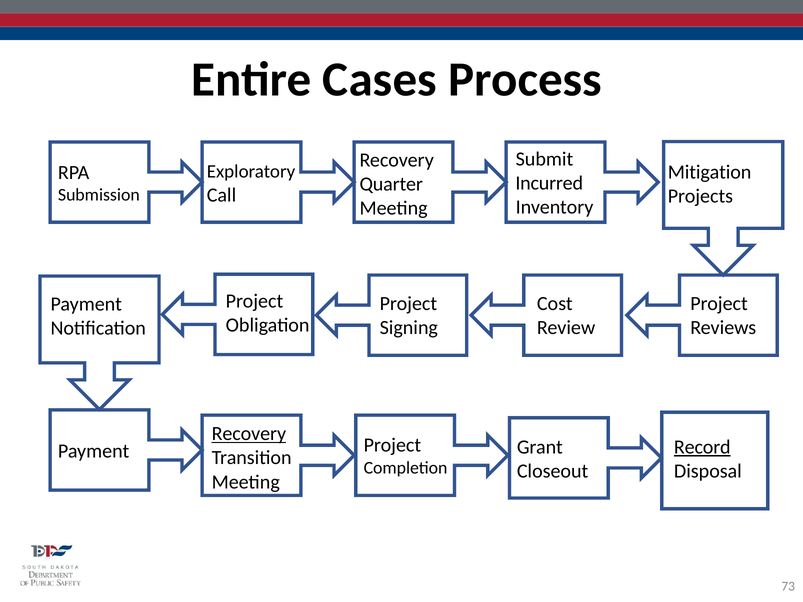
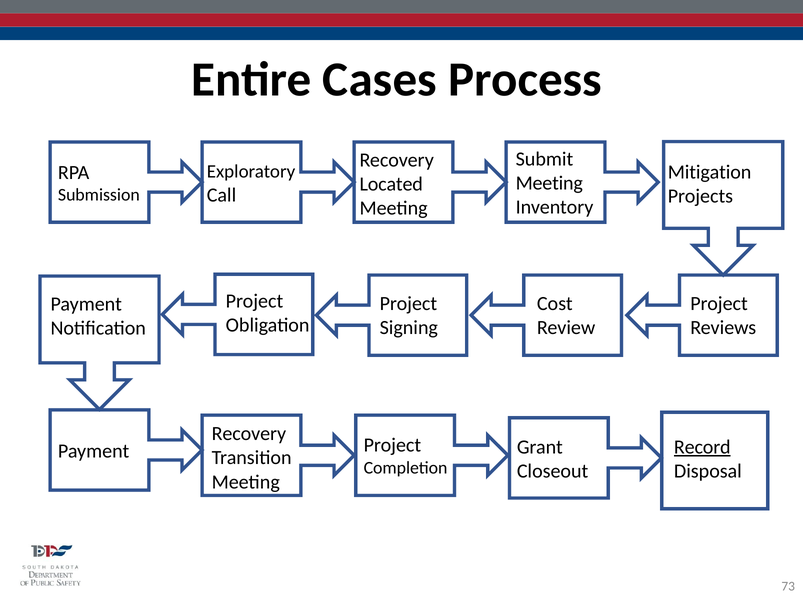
Incurred at (549, 183): Incurred -> Meeting
Quarter: Quarter -> Located
Recovery at (249, 434) underline: present -> none
